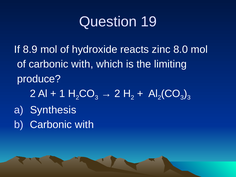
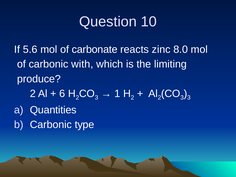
19: 19 -> 10
8.9: 8.9 -> 5.6
hydroxide: hydroxide -> carbonate
1: 1 -> 6
2 at (117, 94): 2 -> 1
Synthesis: Synthesis -> Quantities
with at (84, 125): with -> type
